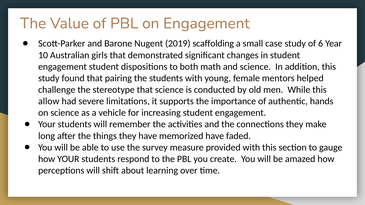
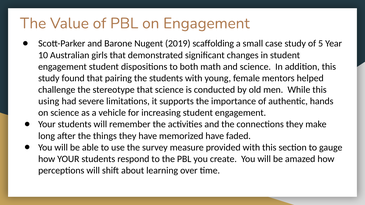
6: 6 -> 5
allow: allow -> using
